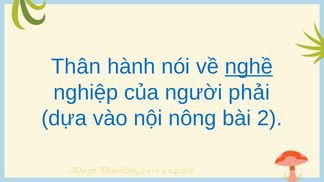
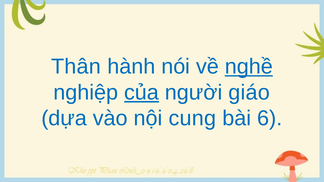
của underline: none -> present
phải: phải -> giáo
nông: nông -> cung
2: 2 -> 6
